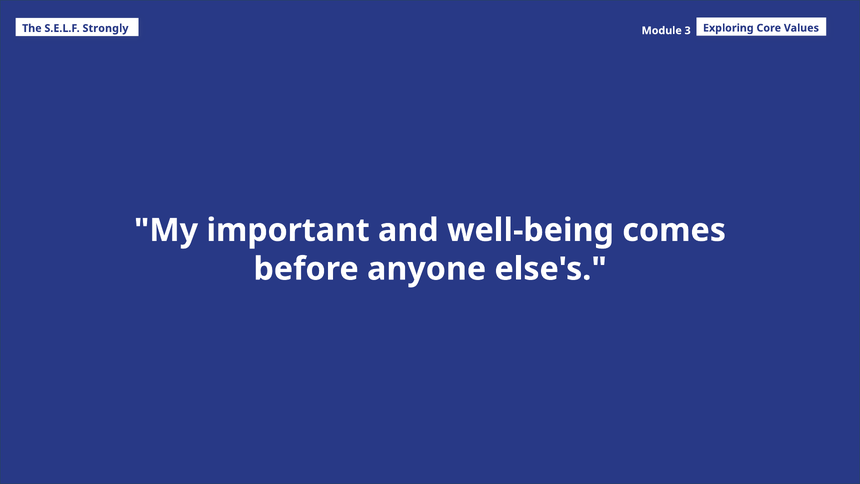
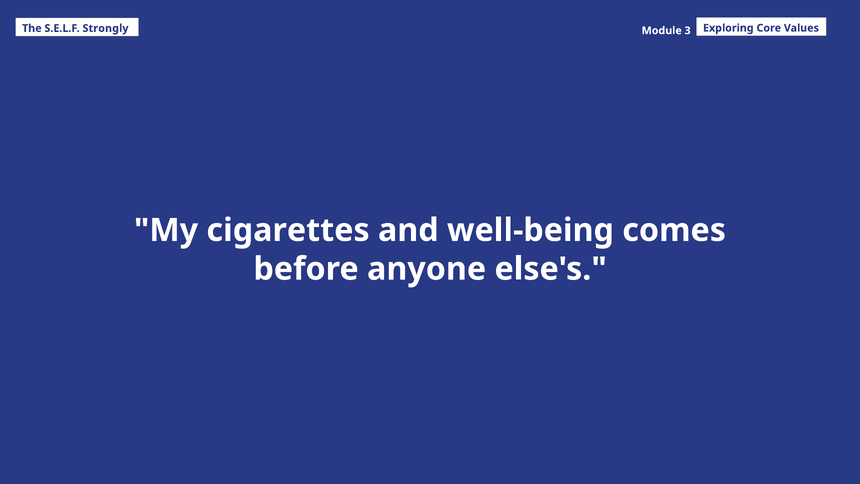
important: important -> cigarettes
